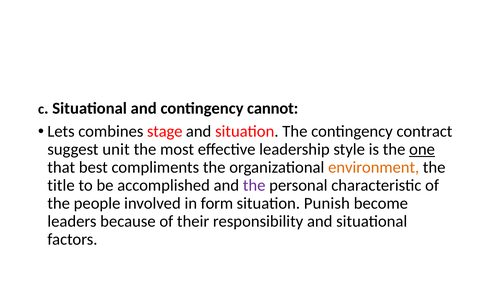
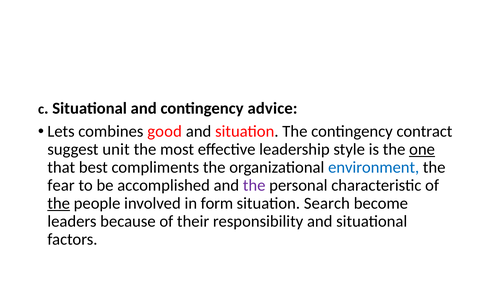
cannot: cannot -> advice
stage: stage -> good
environment colour: orange -> blue
title: title -> fear
the at (59, 203) underline: none -> present
Punish: Punish -> Search
